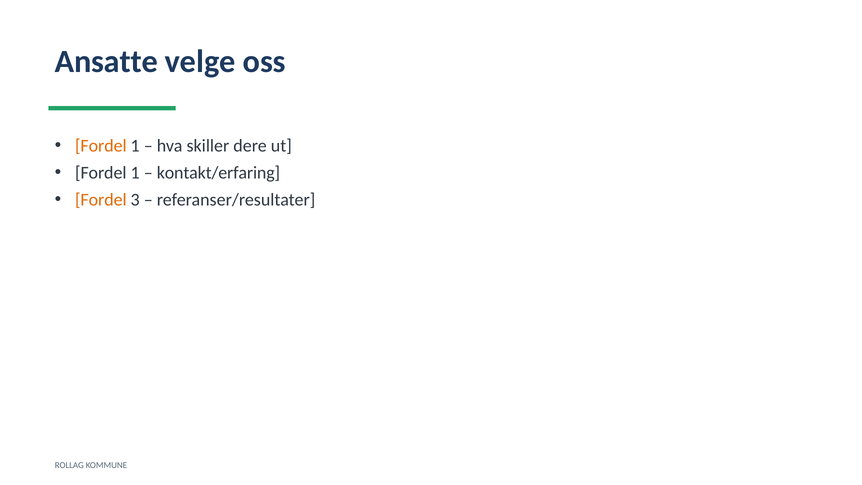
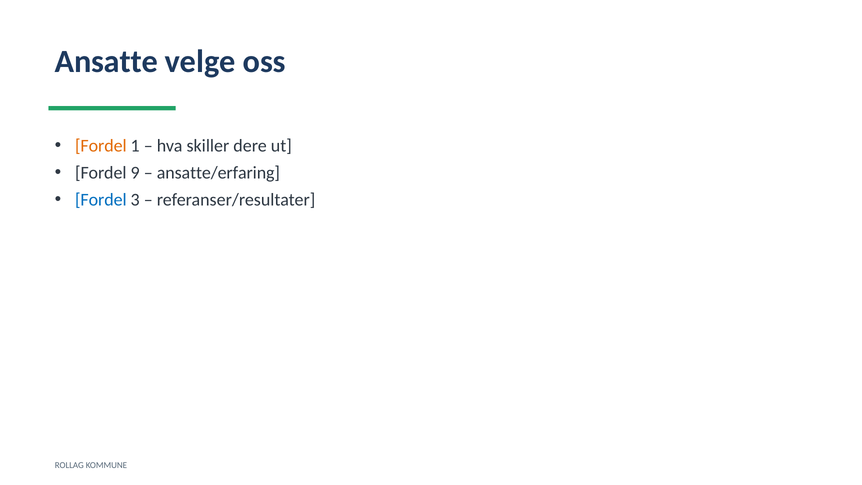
1 at (135, 173): 1 -> 9
kontakt/erfaring: kontakt/erfaring -> ansatte/erfaring
Fordel at (101, 200) colour: orange -> blue
